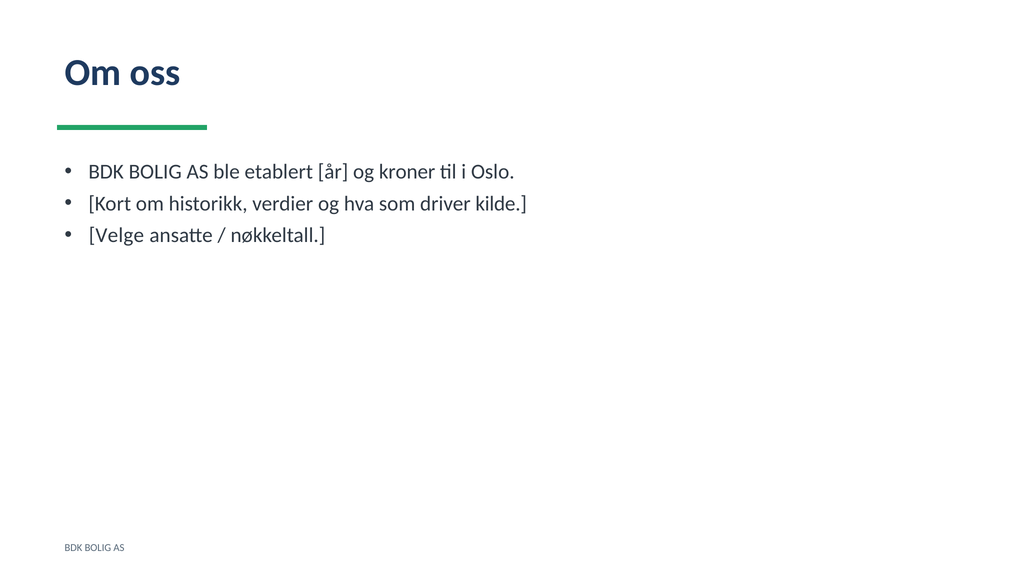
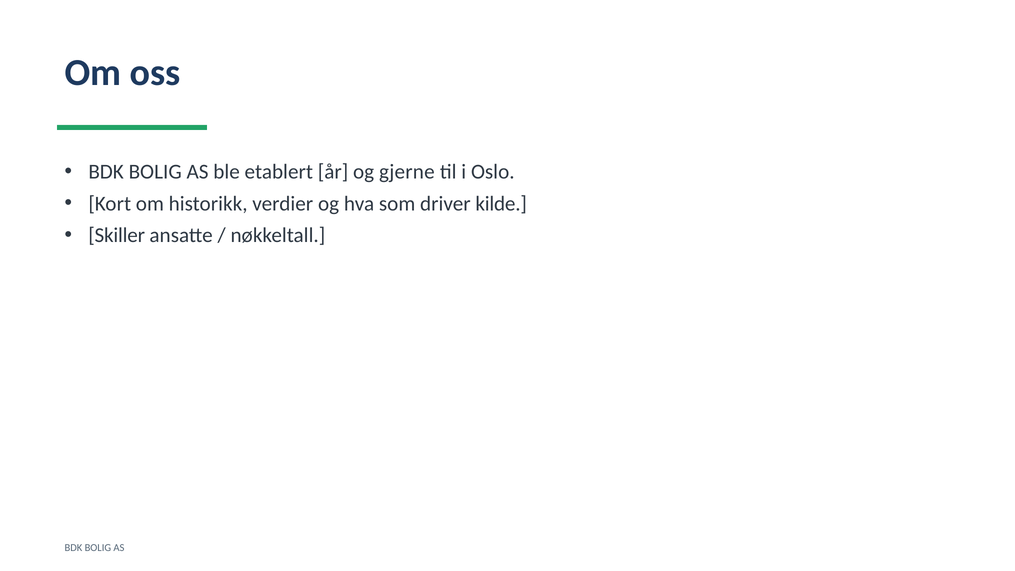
kroner: kroner -> gjerne
Velge: Velge -> Skiller
